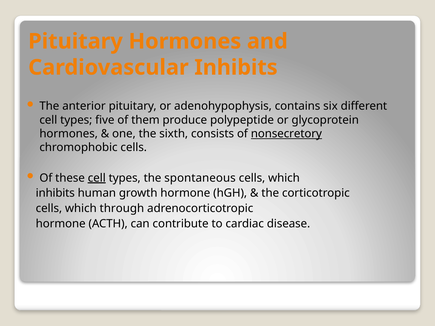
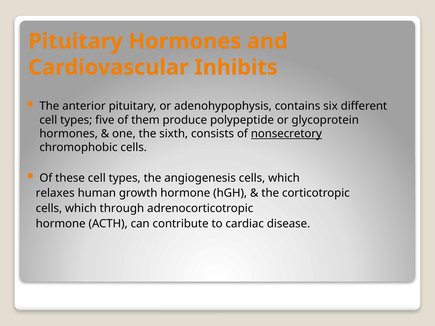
cell at (97, 178) underline: present -> none
spontaneous: spontaneous -> angiogenesis
inhibits at (55, 193): inhibits -> relaxes
